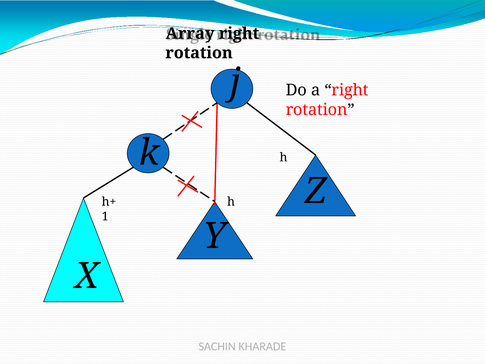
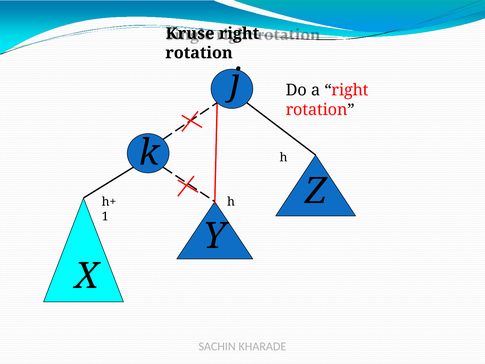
Array: Array -> Kruse
